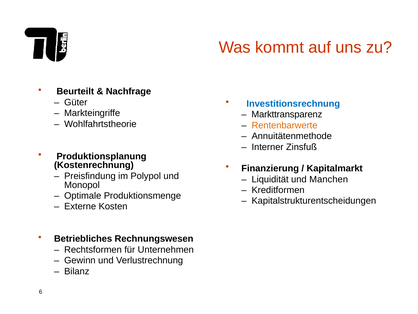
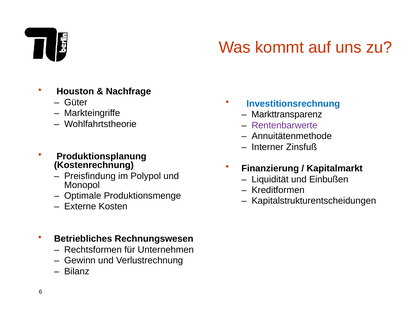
Beurteilt: Beurteilt -> Houston
Rentenbarwerte colour: orange -> purple
Manchen: Manchen -> Einbußen
